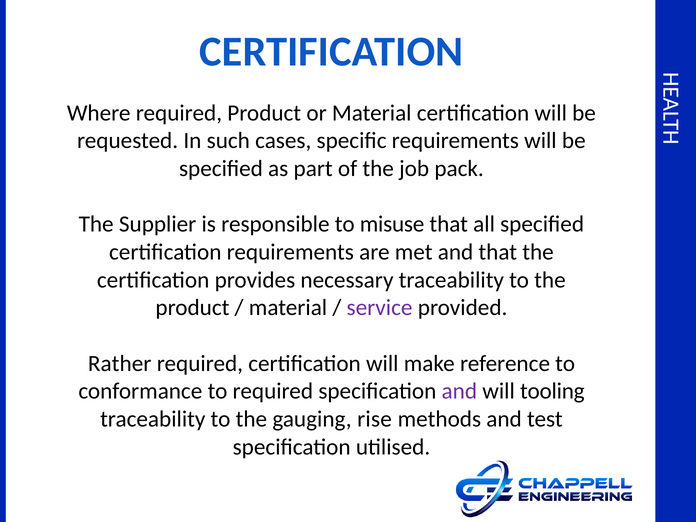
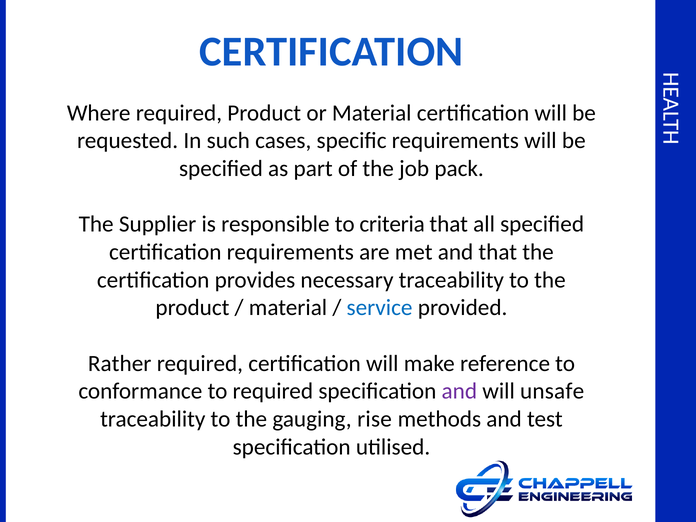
misuse: misuse -> criteria
service colour: purple -> blue
tooling: tooling -> unsafe
